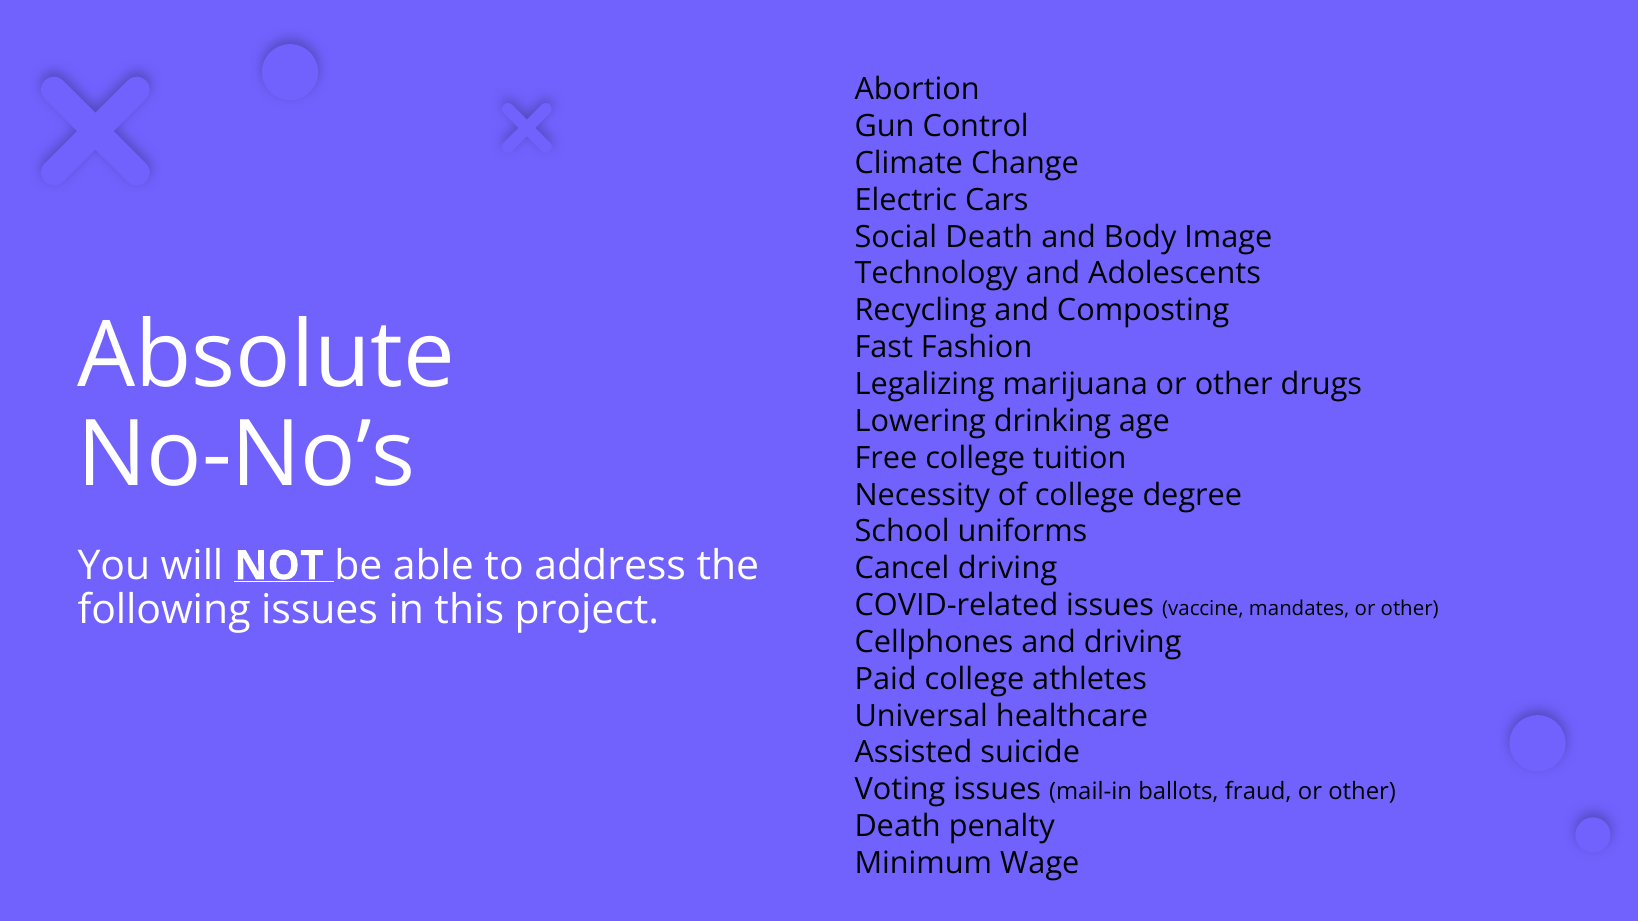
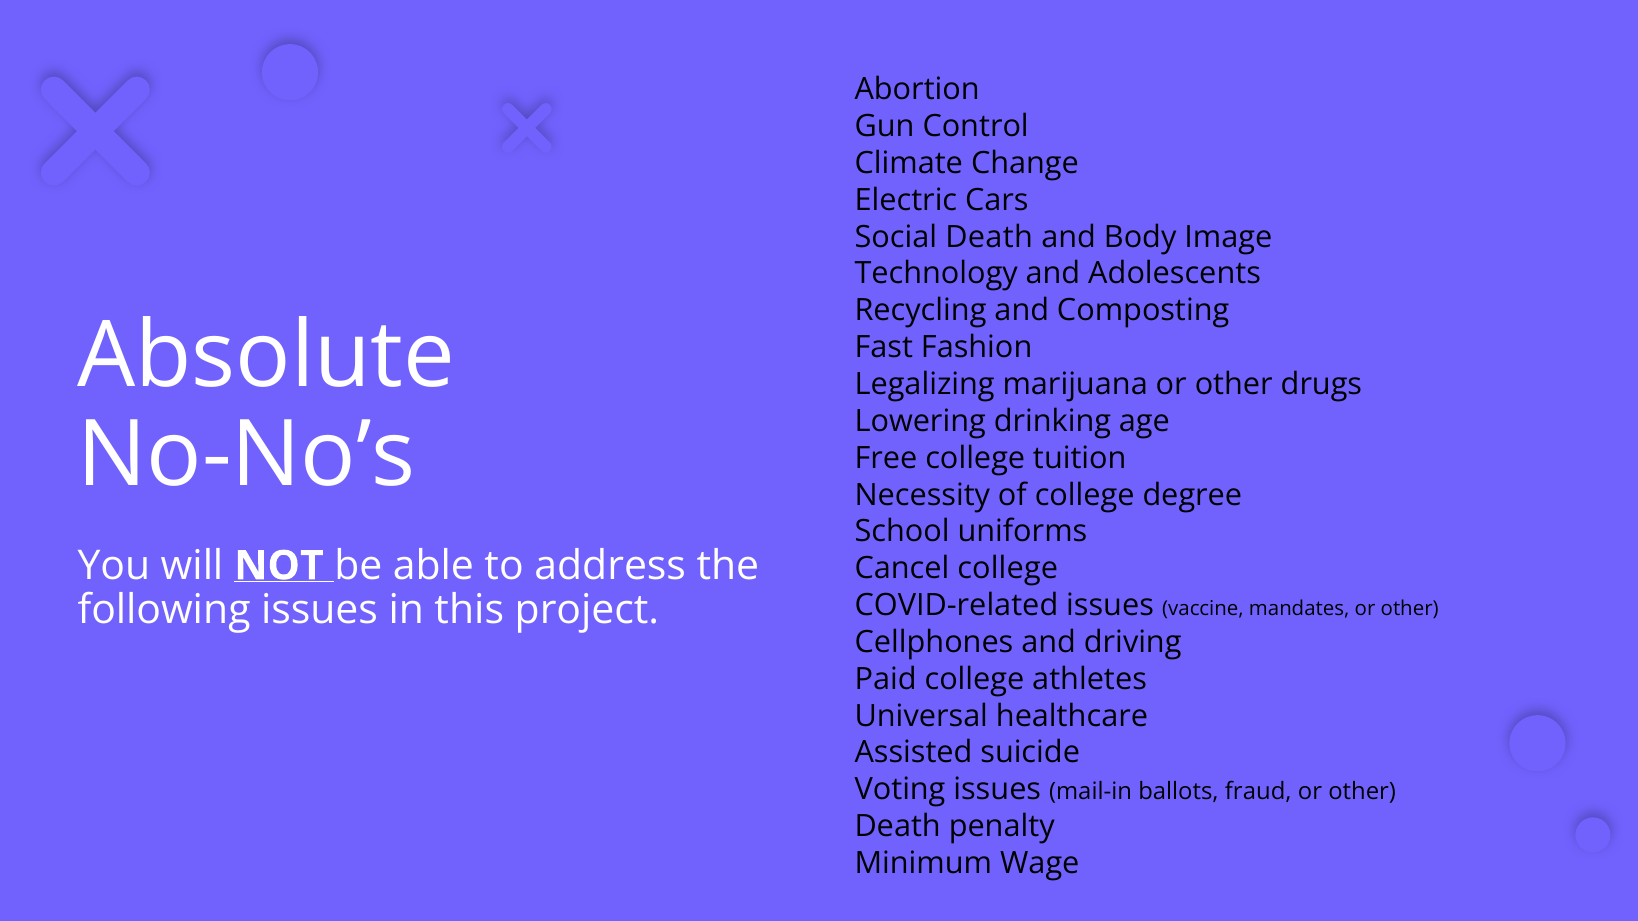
Cancel driving: driving -> college
